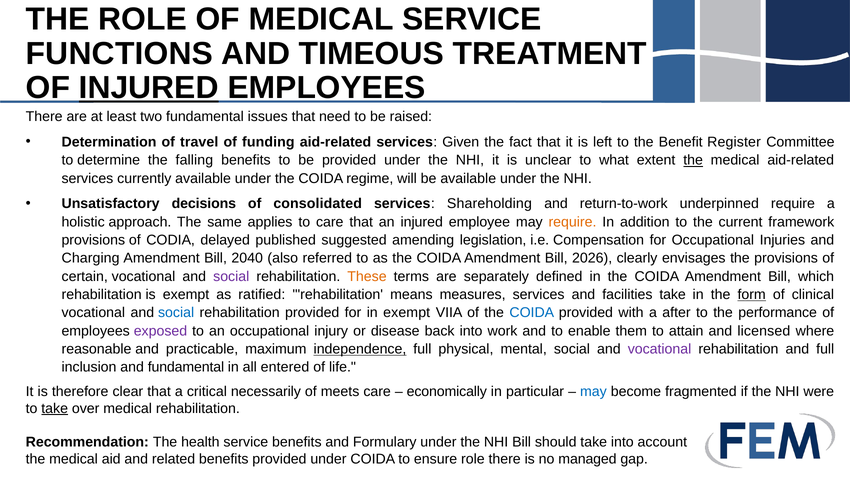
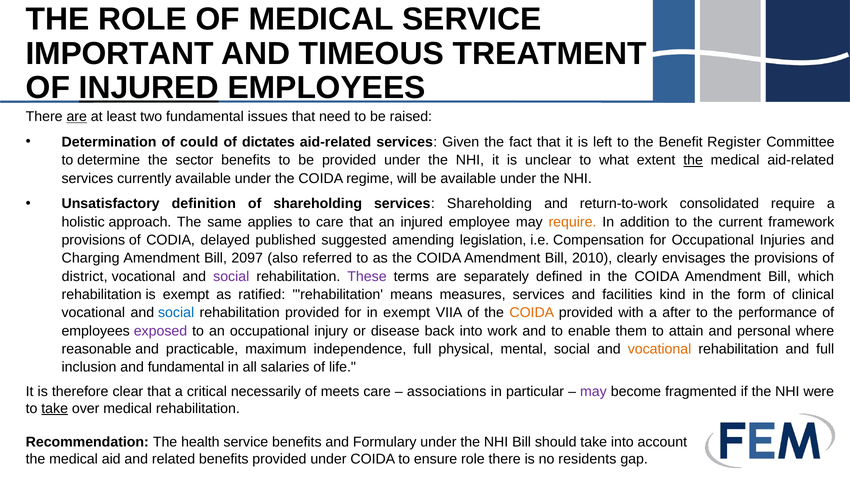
FUNCTIONS: FUNCTIONS -> IMPORTANT
are at (77, 117) underline: none -> present
travel: travel -> could
funding: funding -> dictates
falling: falling -> sector
decisions: decisions -> definition
of consolidated: consolidated -> shareholding
underpinned: underpinned -> consolidated
2040: 2040 -> 2097
2026: 2026 -> 2010
certain: certain -> district
These colour: orange -> purple
facilities take: take -> kind
form underline: present -> none
COIDA at (532, 313) colour: blue -> orange
licensed: licensed -> personal
independence underline: present -> none
vocational at (660, 349) colour: purple -> orange
entered: entered -> salaries
economically: economically -> associations
may at (593, 391) colour: blue -> purple
managed: managed -> residents
